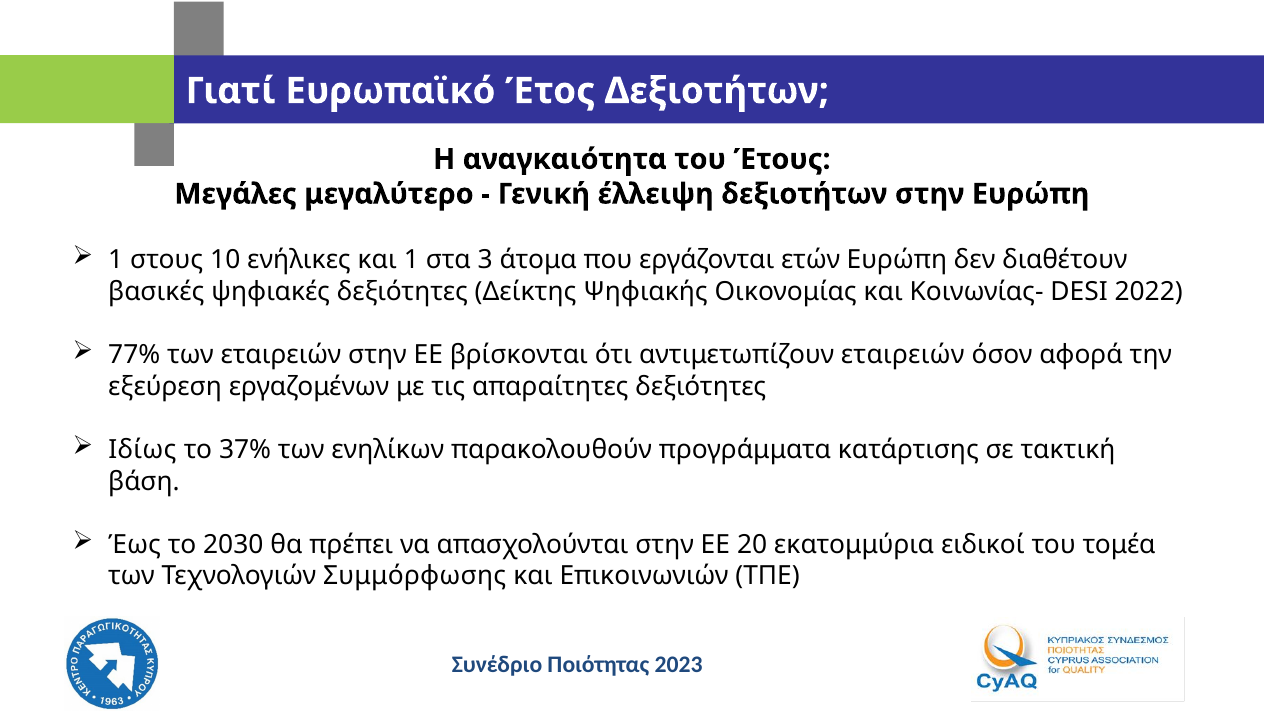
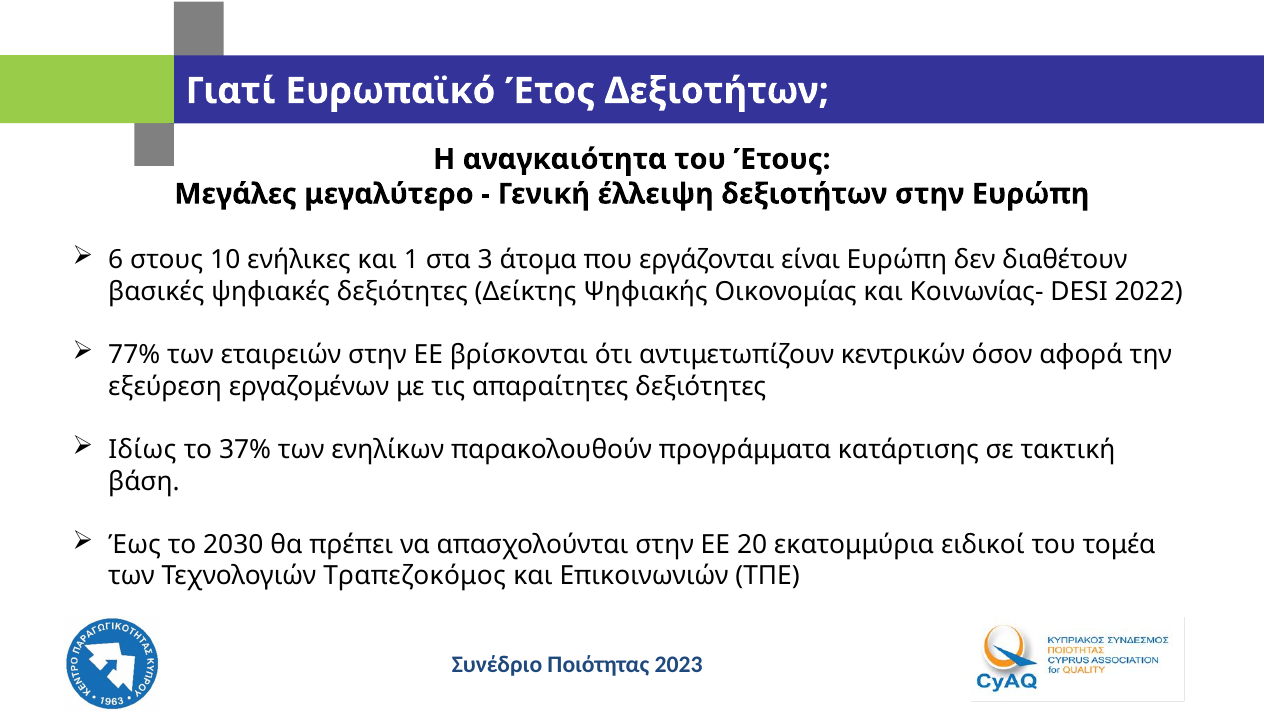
1 at (116, 260): 1 -> 6
ετών: ετών -> είναι
αντιμετωπίζουν εταιρειών: εταιρειών -> κεντρικών
Συμμόρφωσης: Συμμόρφωσης -> Τραπεζοκόμος
